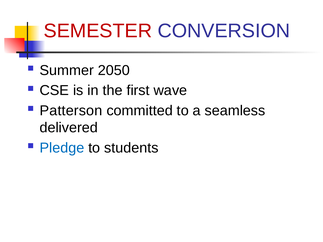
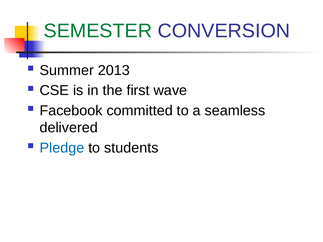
SEMESTER colour: red -> green
2050: 2050 -> 2013
Patterson: Patterson -> Facebook
